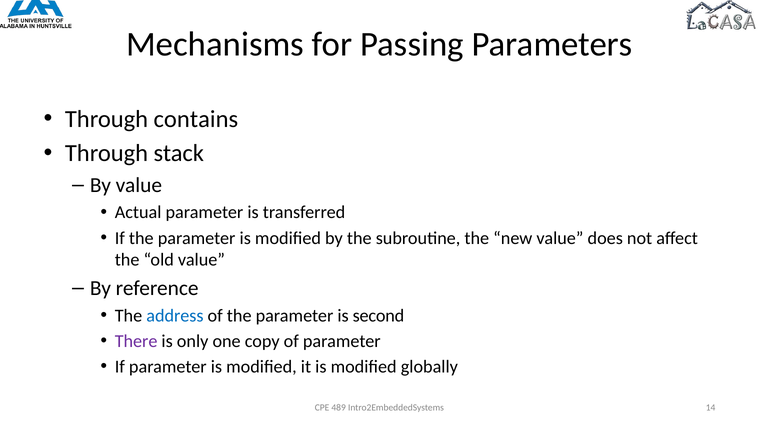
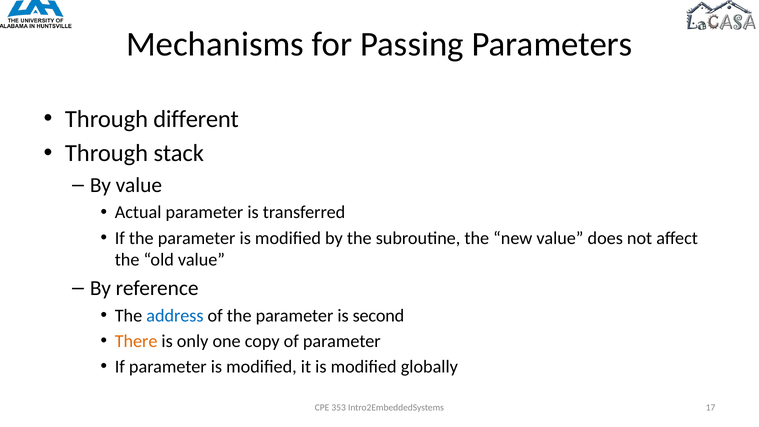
contains: contains -> different
There colour: purple -> orange
489: 489 -> 353
14: 14 -> 17
